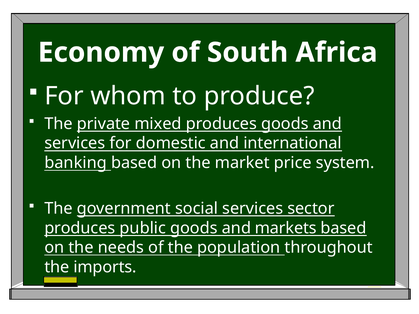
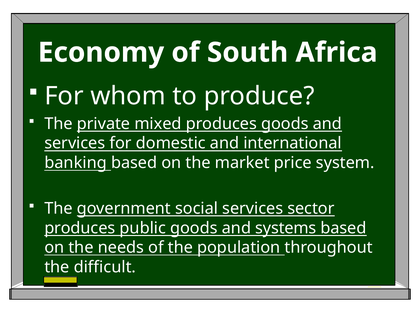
markets: markets -> systems
imports: imports -> difficult
